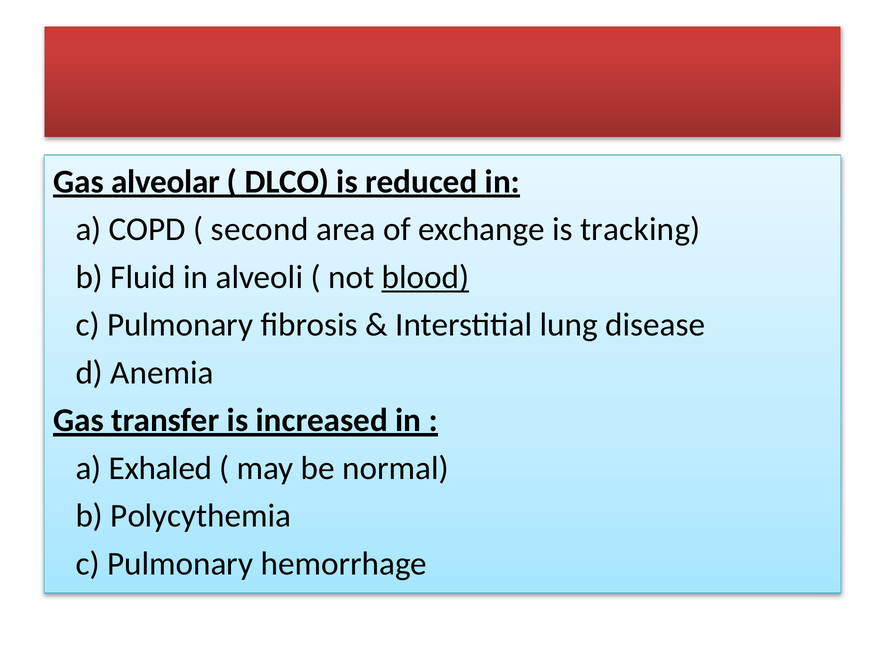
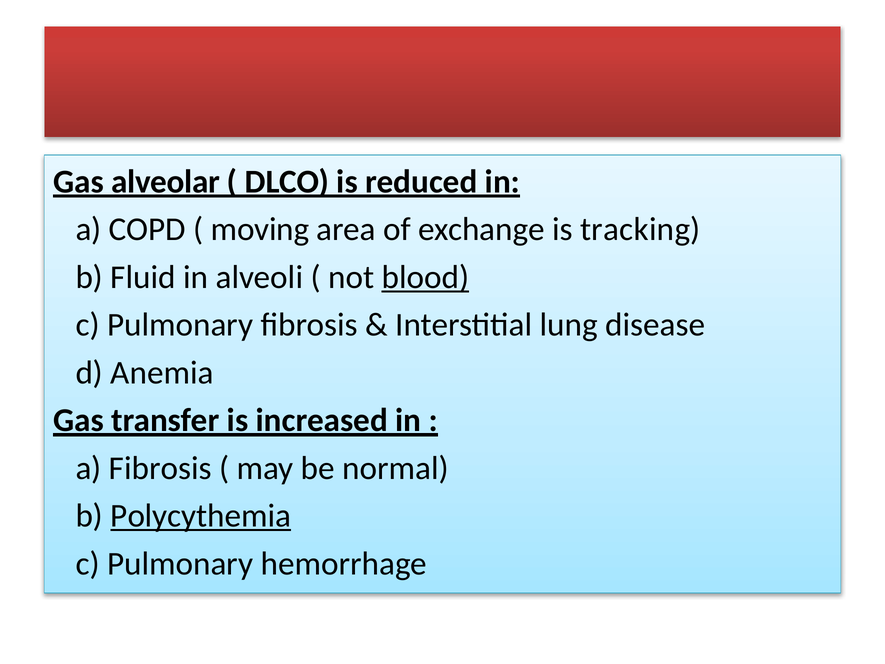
second: second -> moving
a Exhaled: Exhaled -> Fibrosis
Polycythemia underline: none -> present
